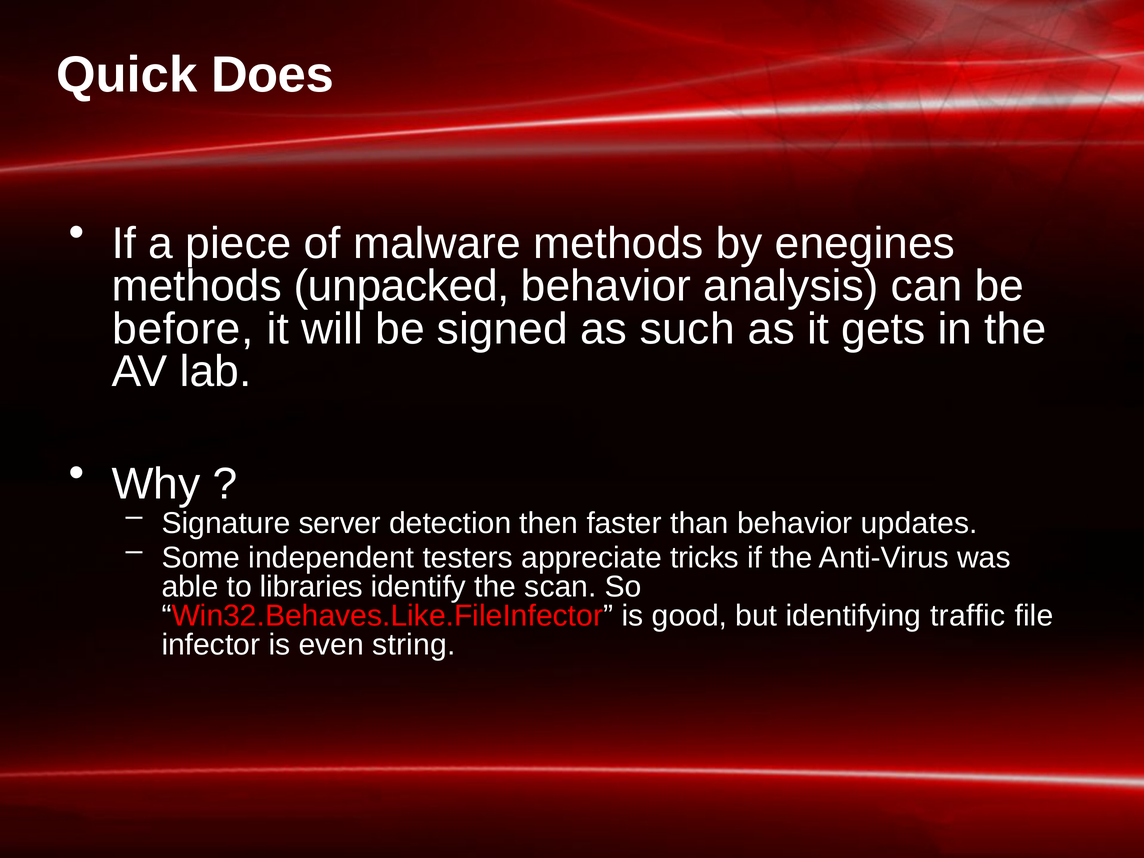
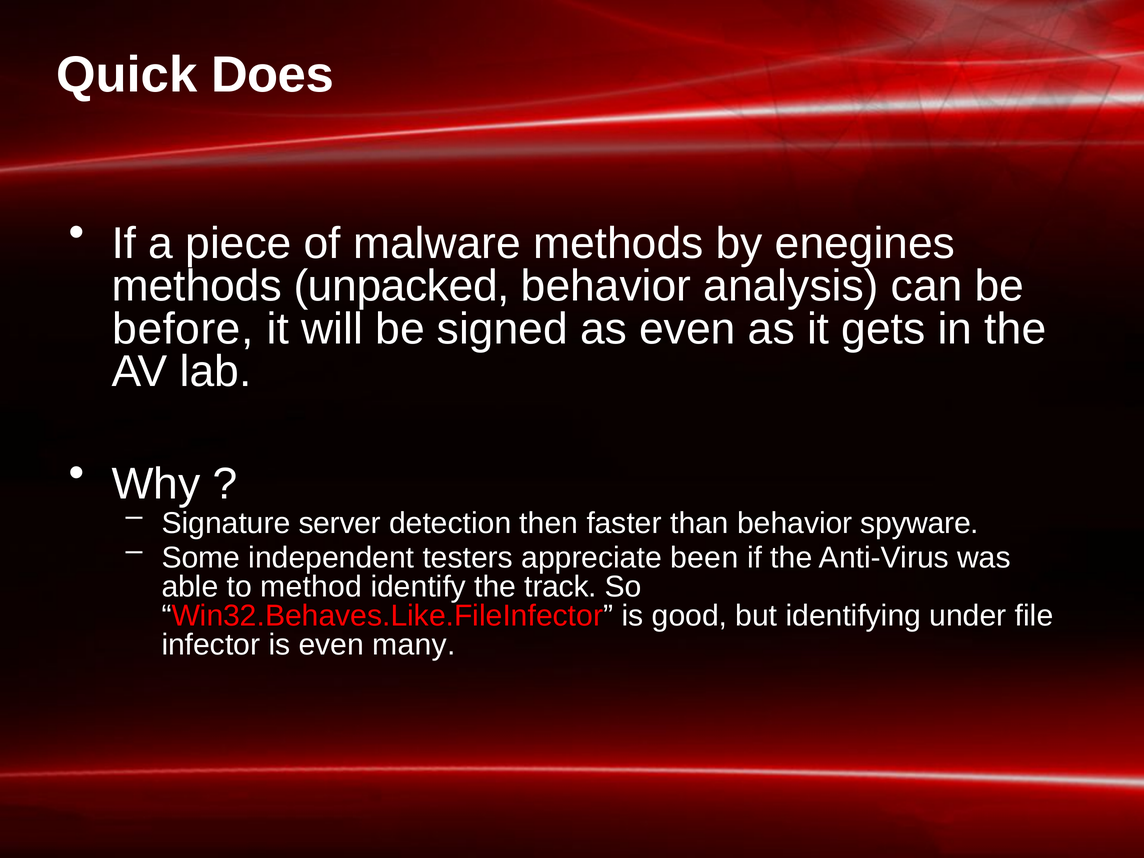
as such: such -> even
updates: updates -> spyware
tricks: tricks -> been
libraries: libraries -> method
scan: scan -> track
traffic: traffic -> under
string: string -> many
